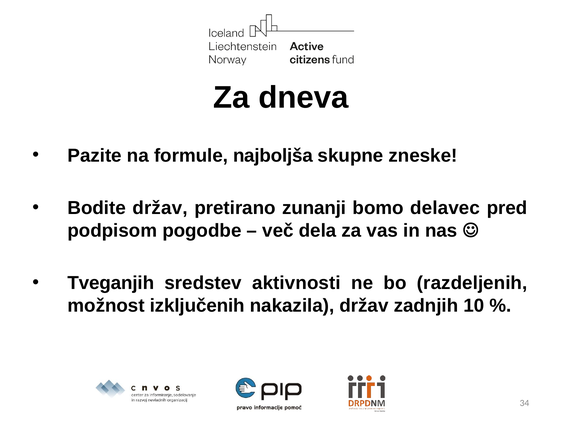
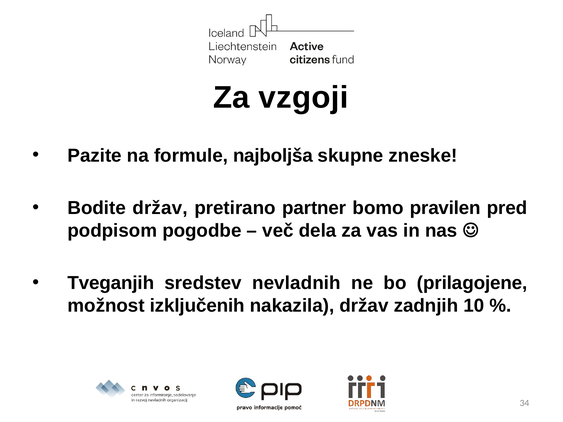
dneva: dneva -> vzgoji
zunanji: zunanji -> partner
delavec: delavec -> pravilen
aktivnosti: aktivnosti -> nevladnih
razdeljenih: razdeljenih -> prilagojene
